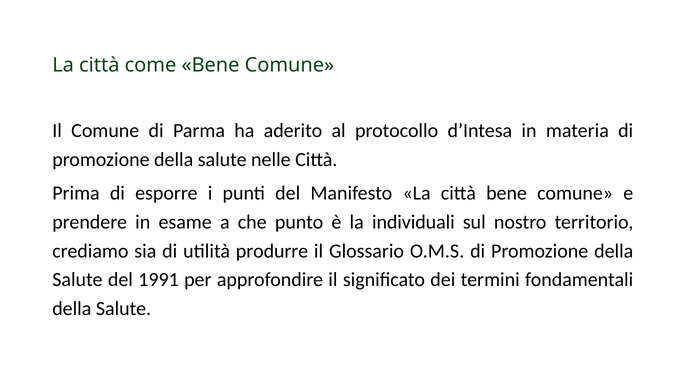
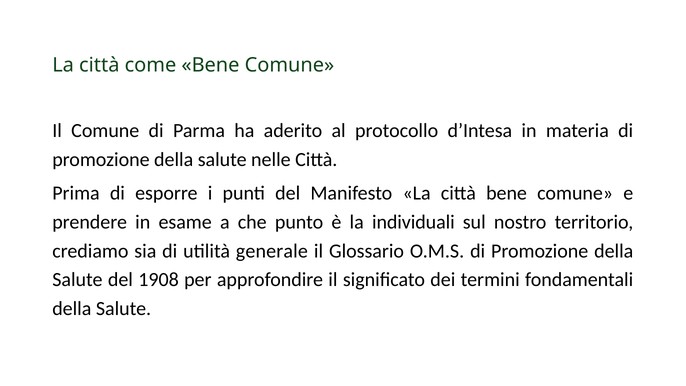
produrre: produrre -> generale
1991: 1991 -> 1908
